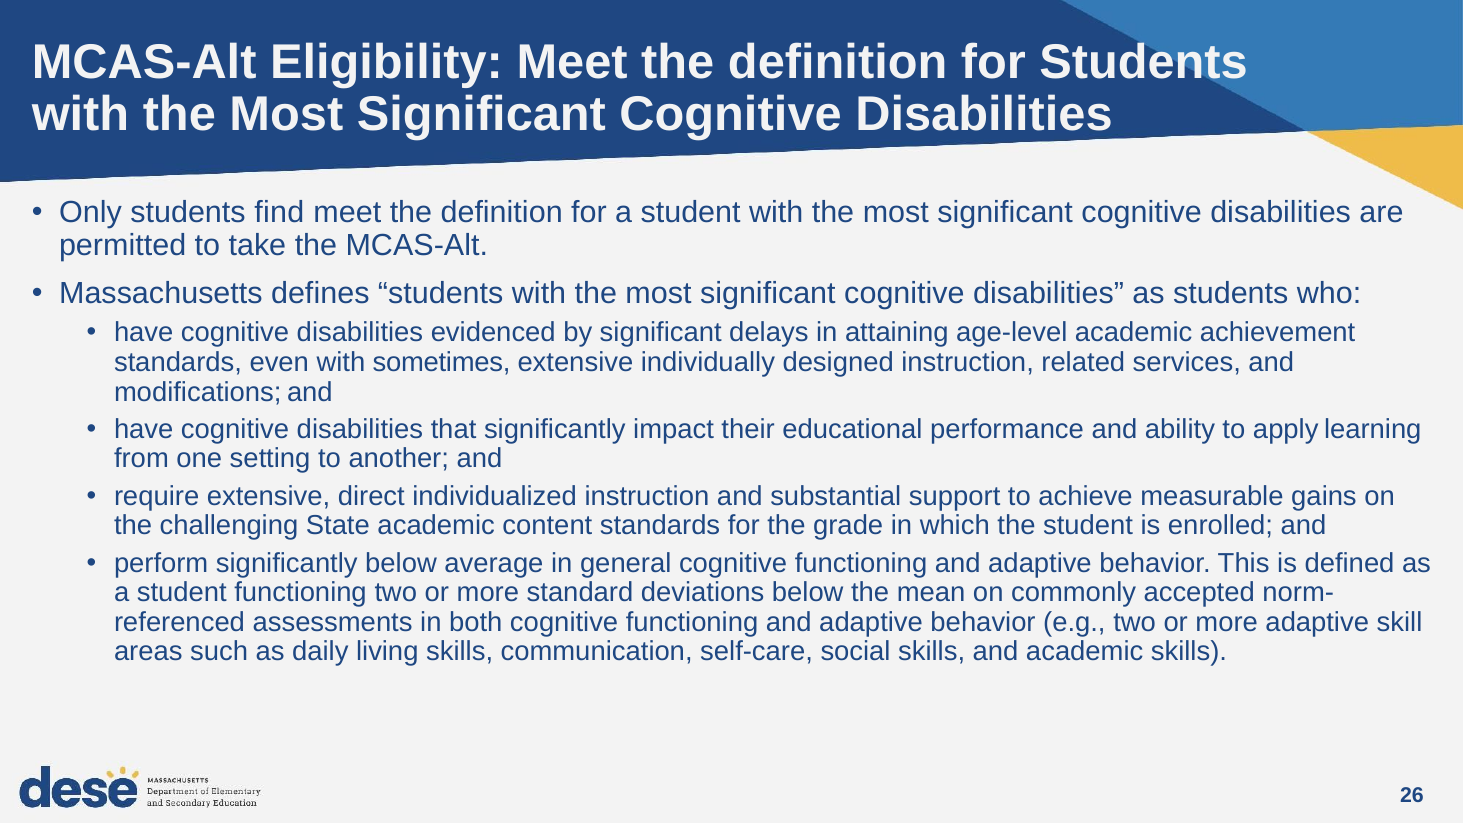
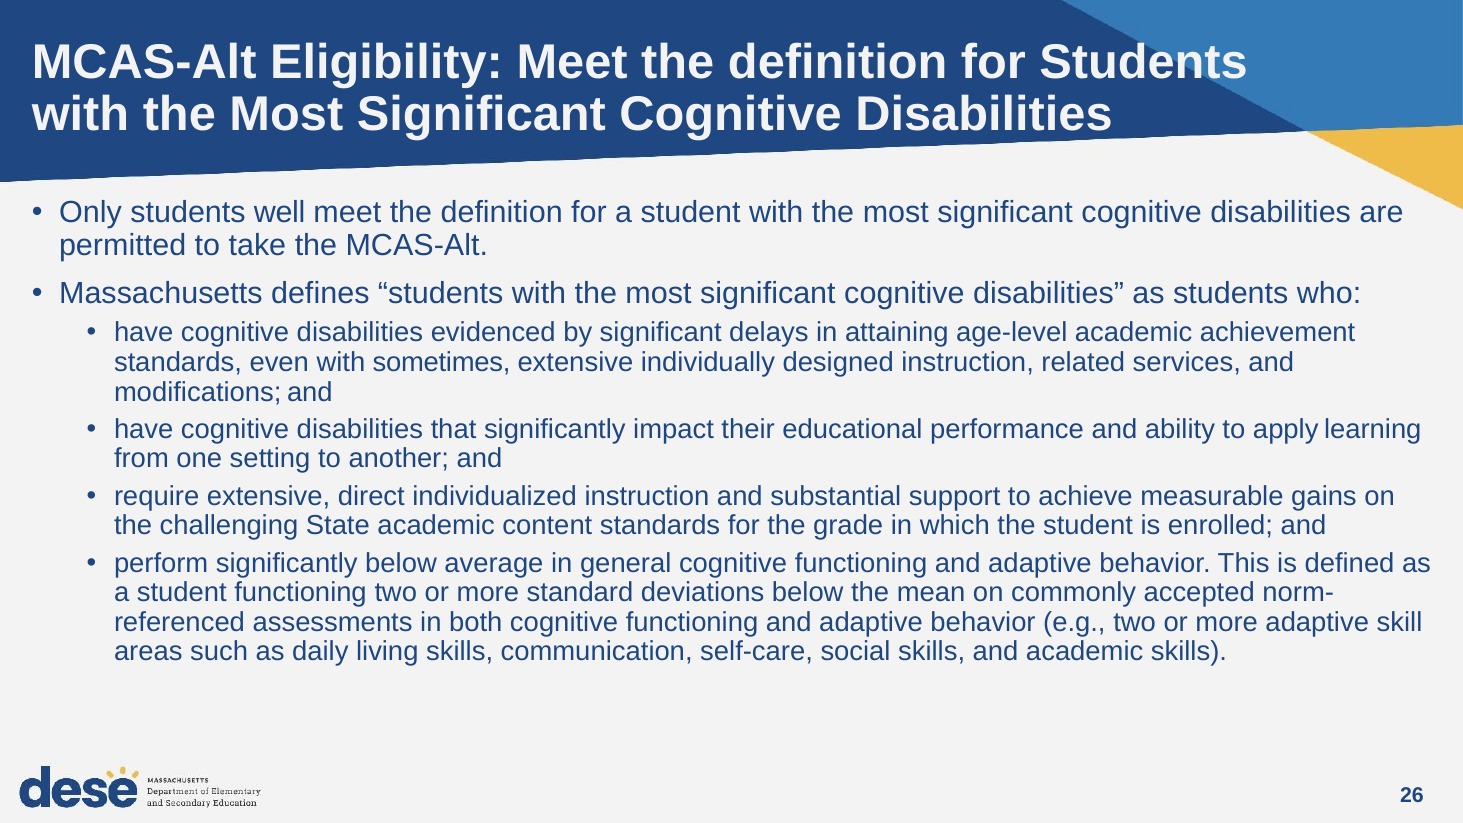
find: find -> well
